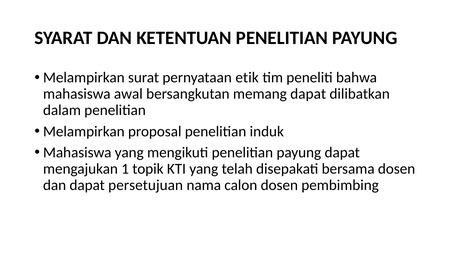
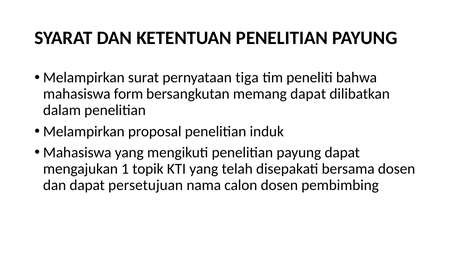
etik: etik -> tiga
awal: awal -> form
